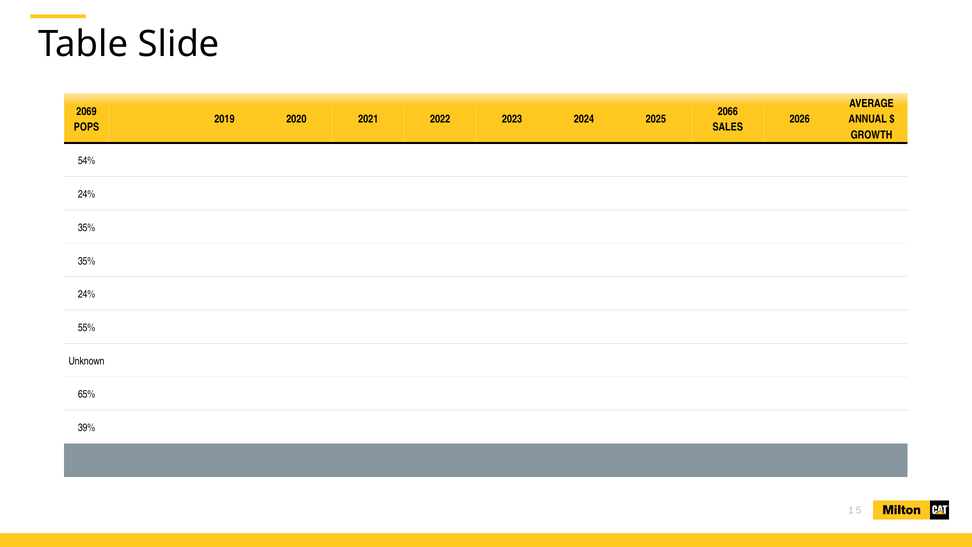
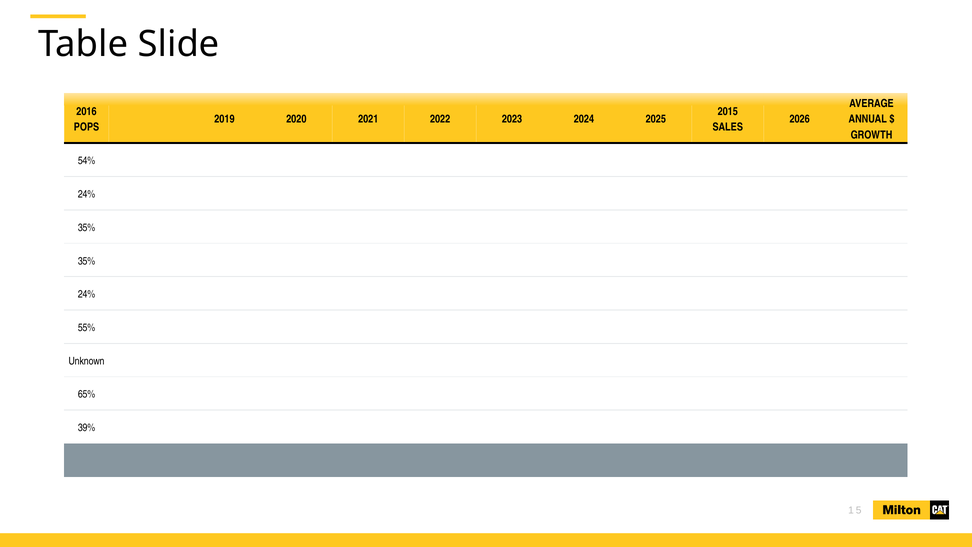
2069: 2069 -> 2016
2066: 2066 -> 2015
